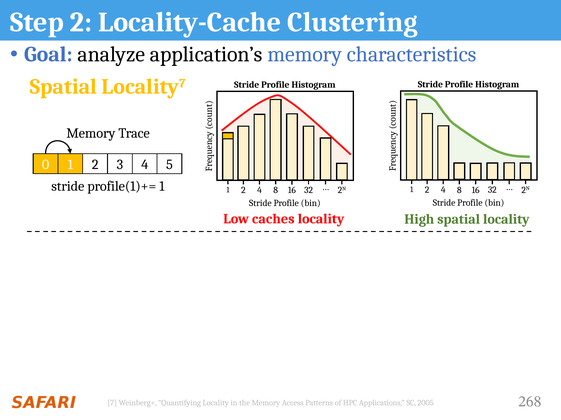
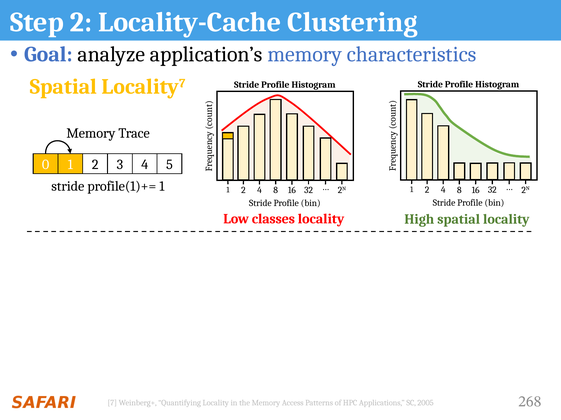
caches: caches -> classes
